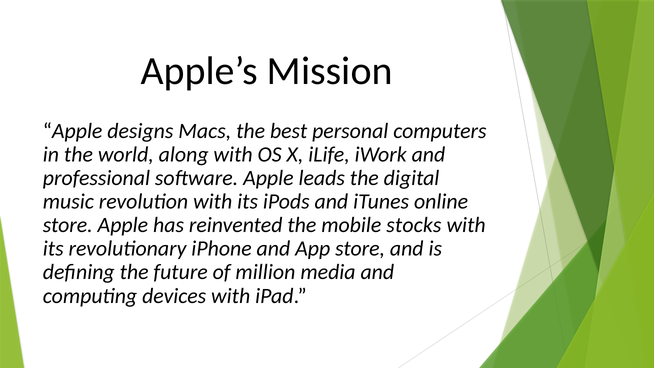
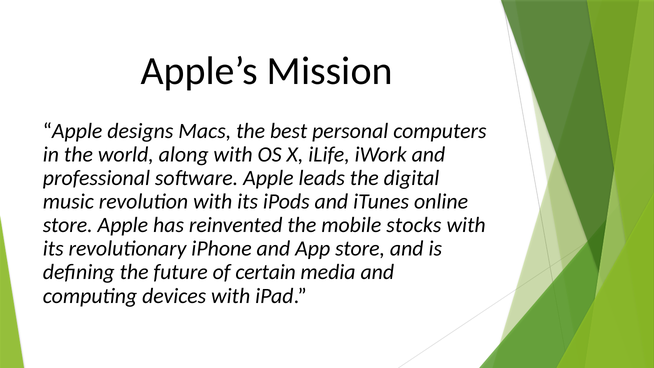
million: million -> certain
